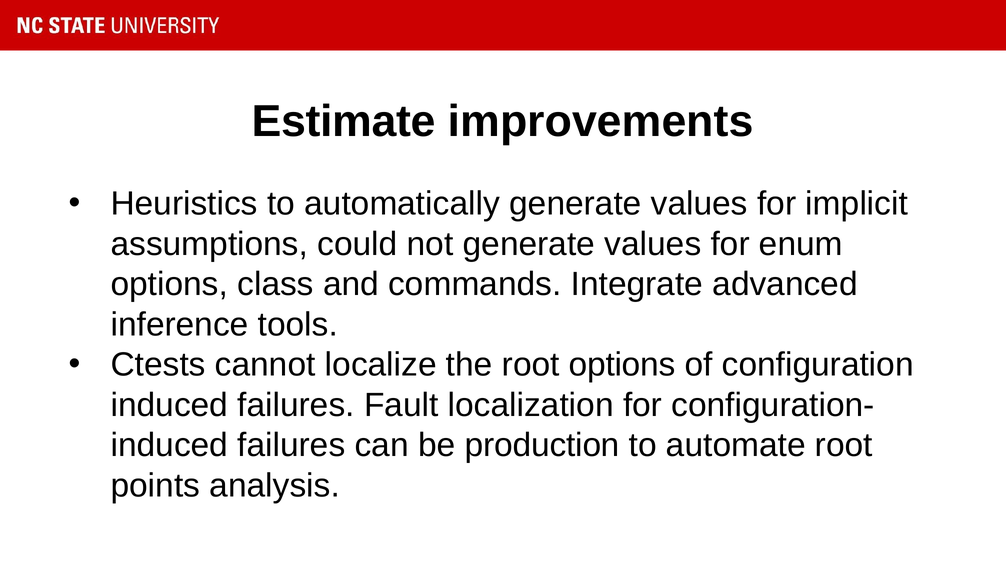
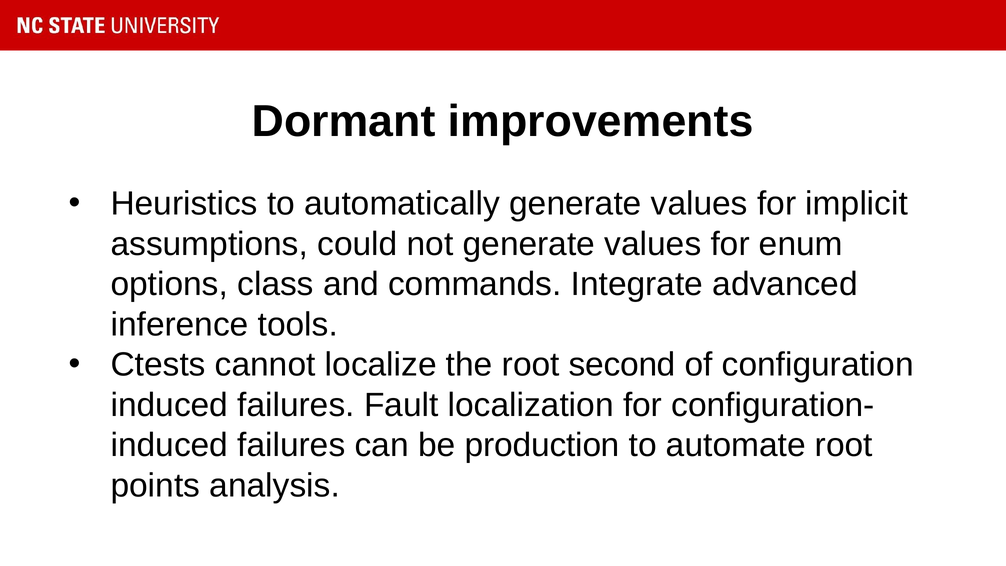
Estimate: Estimate -> Dormant
root options: options -> second
